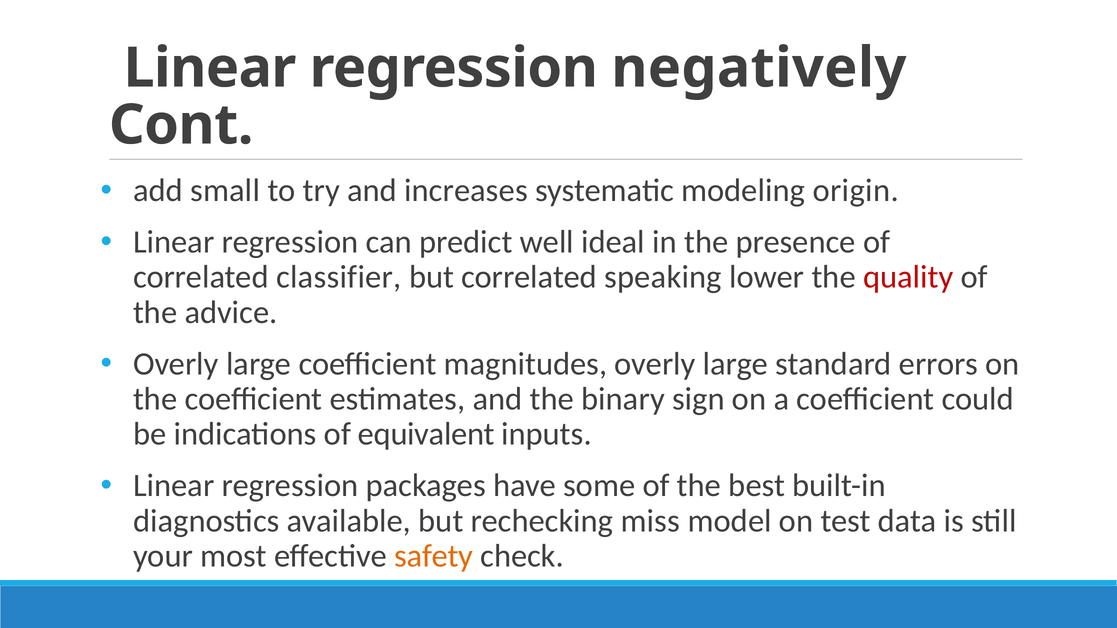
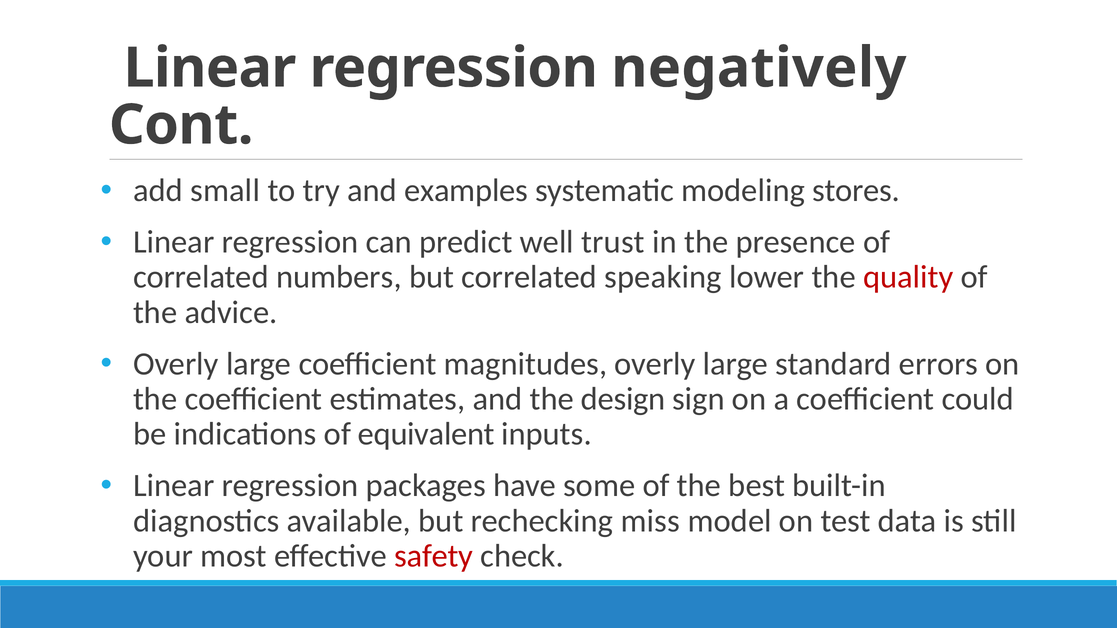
increases: increases -> examples
origin: origin -> stores
ideal: ideal -> trust
classifier: classifier -> numbers
binary: binary -> design
safety colour: orange -> red
